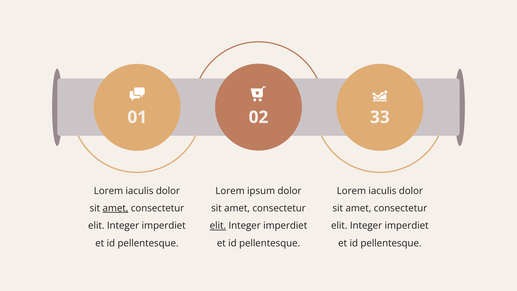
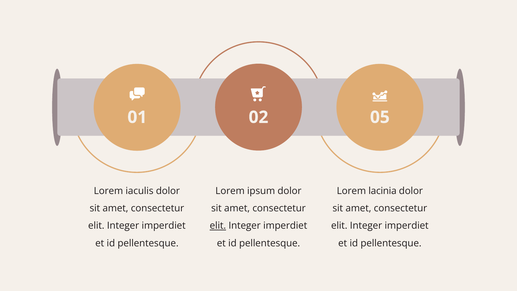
33: 33 -> 05
iaculis at (382, 191): iaculis -> lacinia
amet at (115, 208) underline: present -> none
